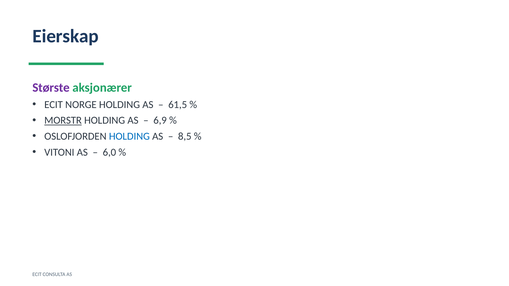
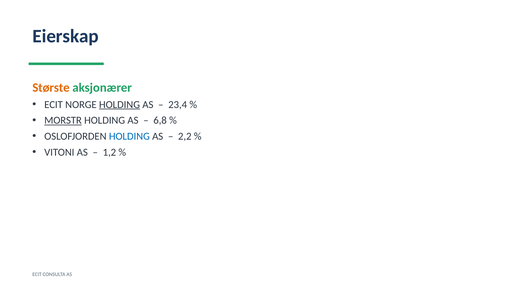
Største colour: purple -> orange
HOLDING at (120, 105) underline: none -> present
61,5: 61,5 -> 23,4
6,9: 6,9 -> 6,8
8,5: 8,5 -> 2,2
6,0: 6,0 -> 1,2
